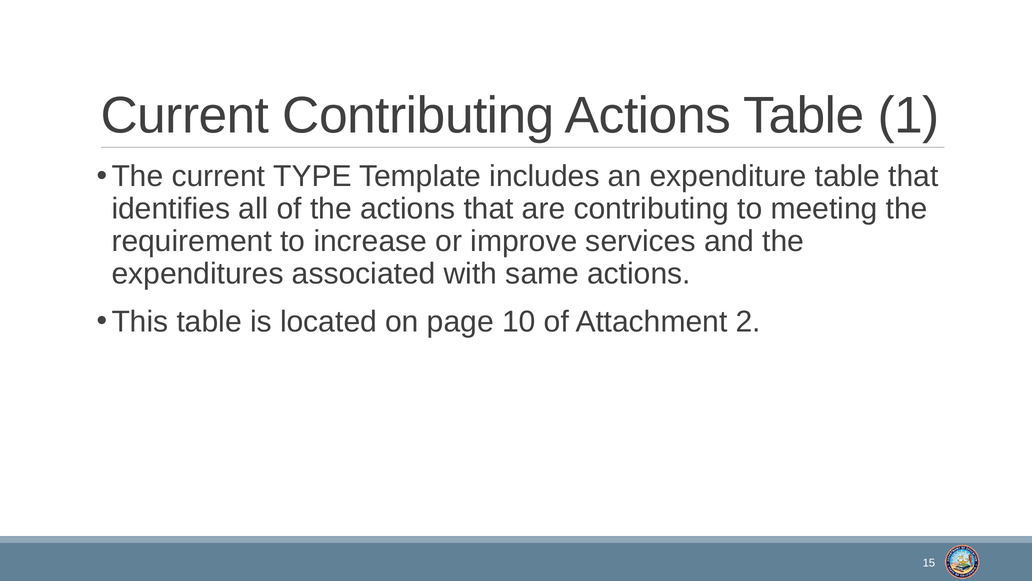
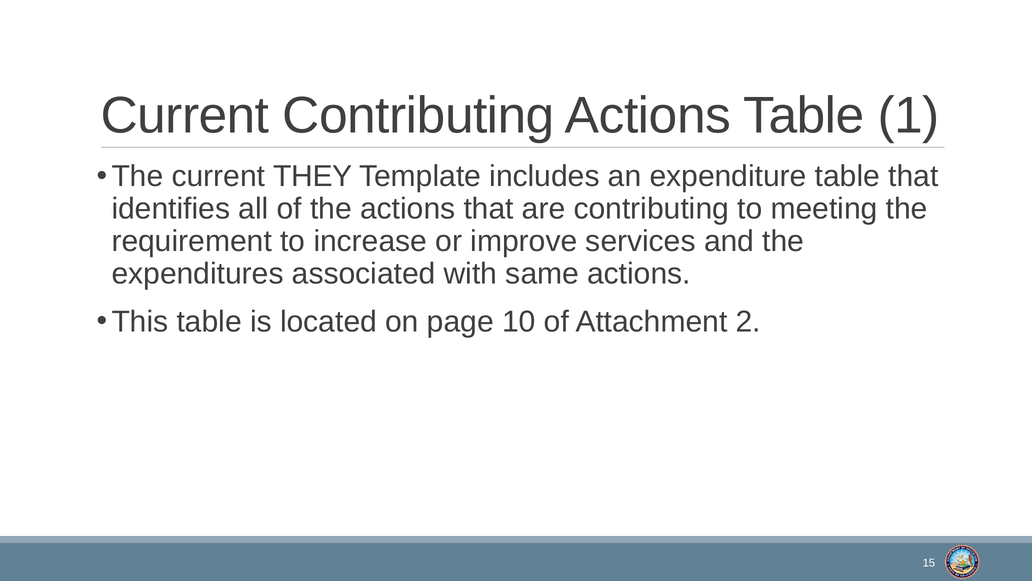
TYPE: TYPE -> THEY
